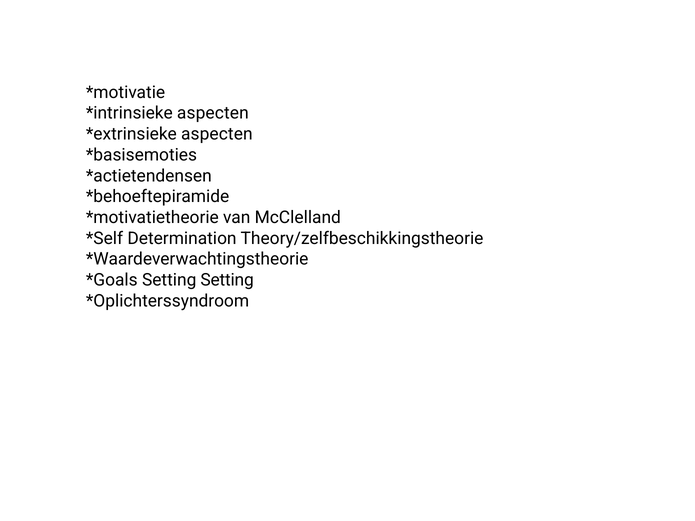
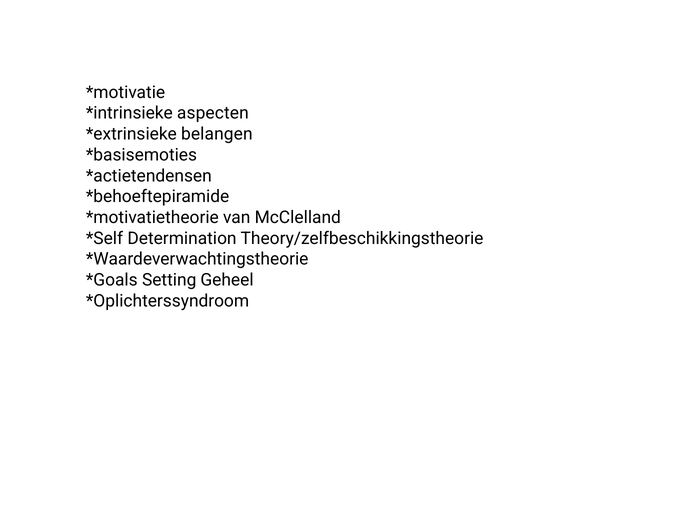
aspecten at (217, 134): aspecten -> belangen
Setting Setting: Setting -> Geheel
